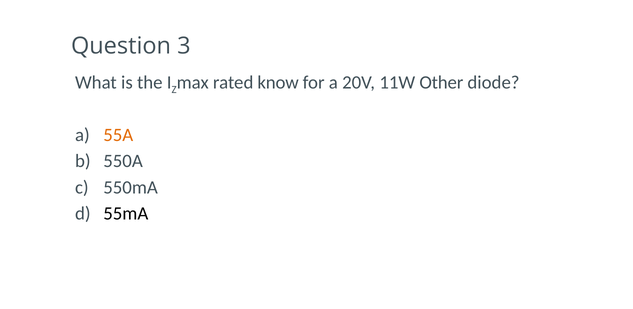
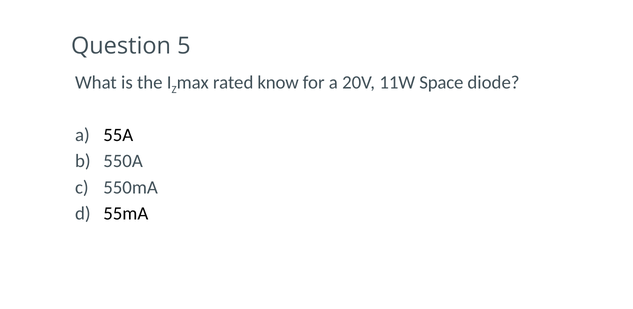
3: 3 -> 5
Other: Other -> Space
55A colour: orange -> black
